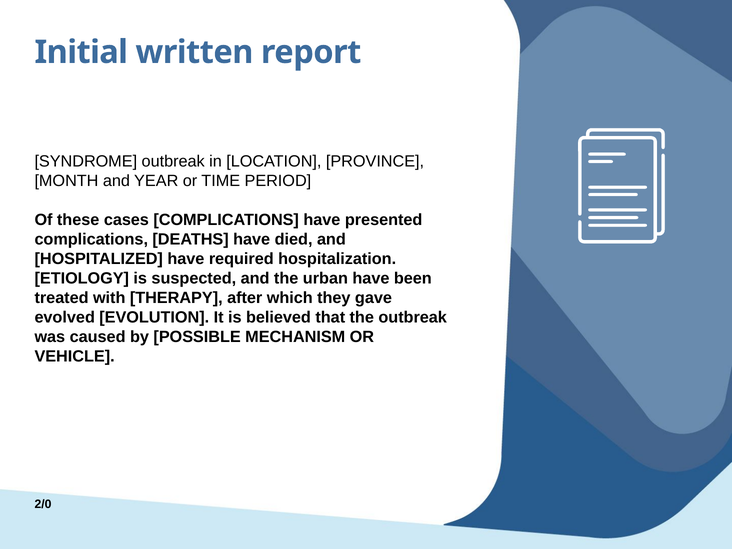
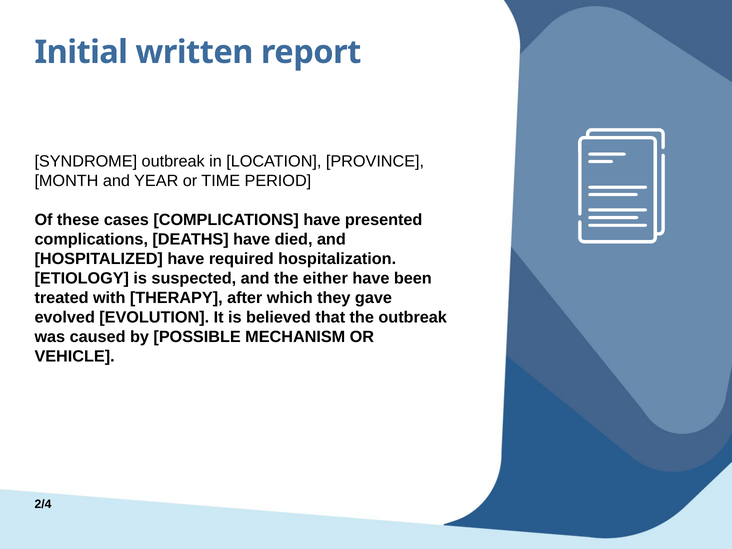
urban: urban -> either
2/0: 2/0 -> 2/4
